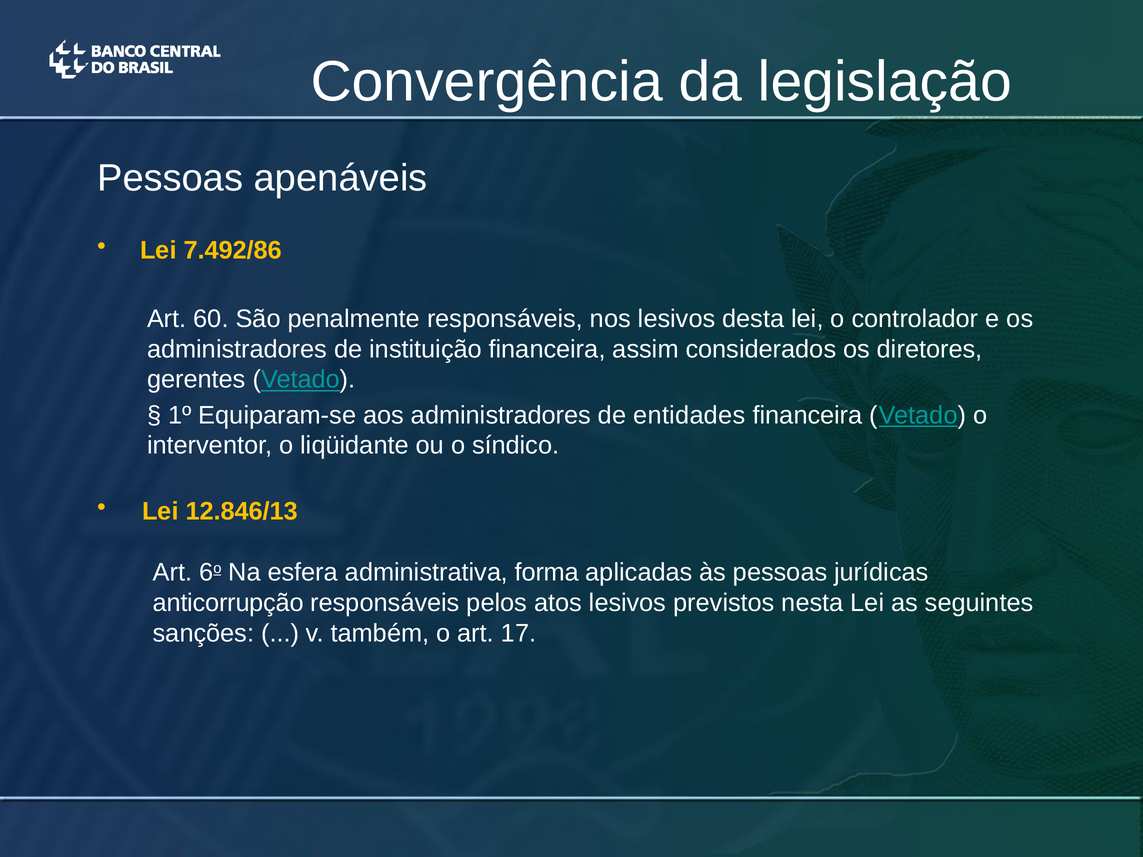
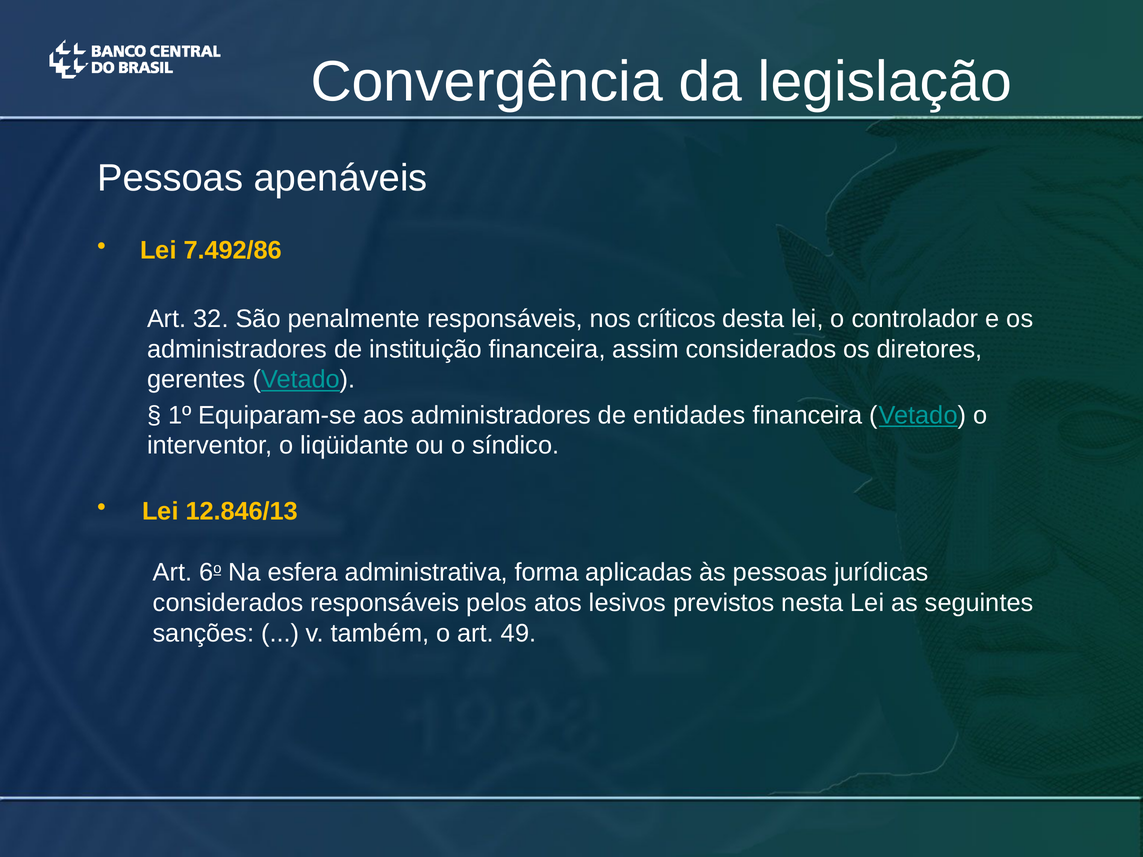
60: 60 -> 32
nos lesivos: lesivos -> críticos
anticorrupção at (228, 603): anticorrupção -> considerados
17: 17 -> 49
